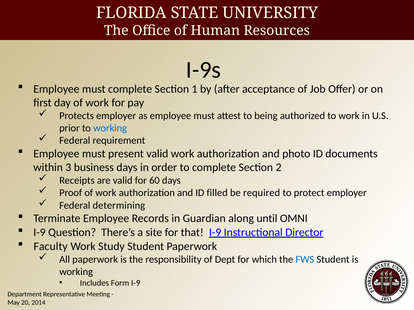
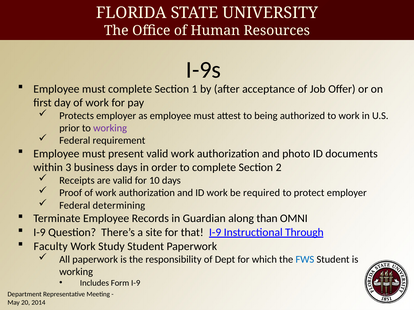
working at (110, 128) colour: blue -> purple
60: 60 -> 10
ID filled: filled -> work
until: until -> than
Director: Director -> Through
